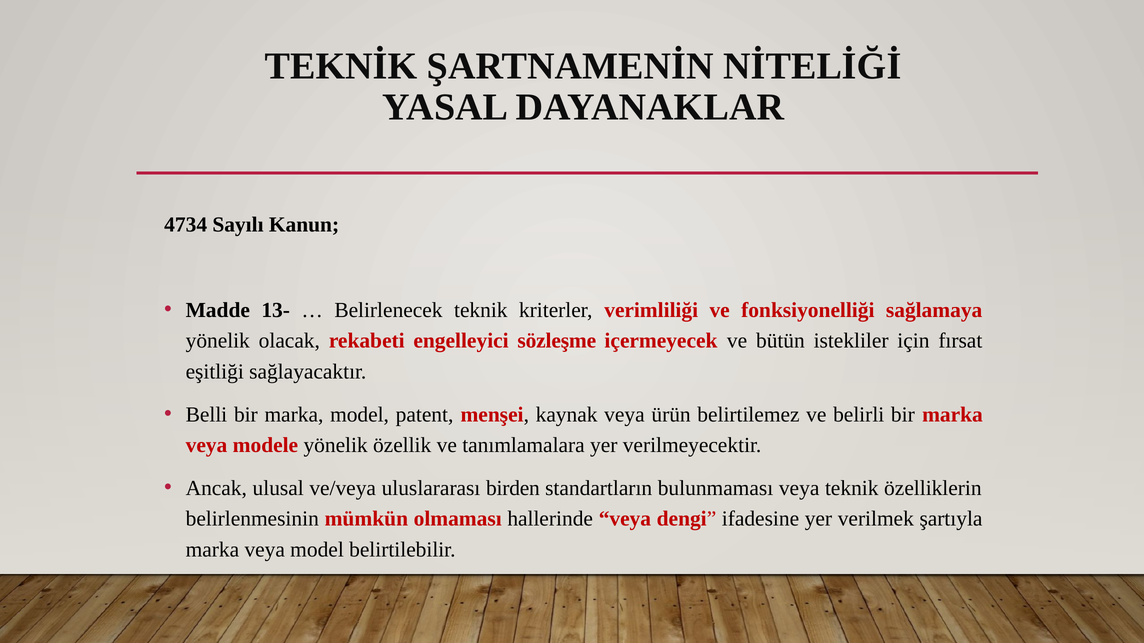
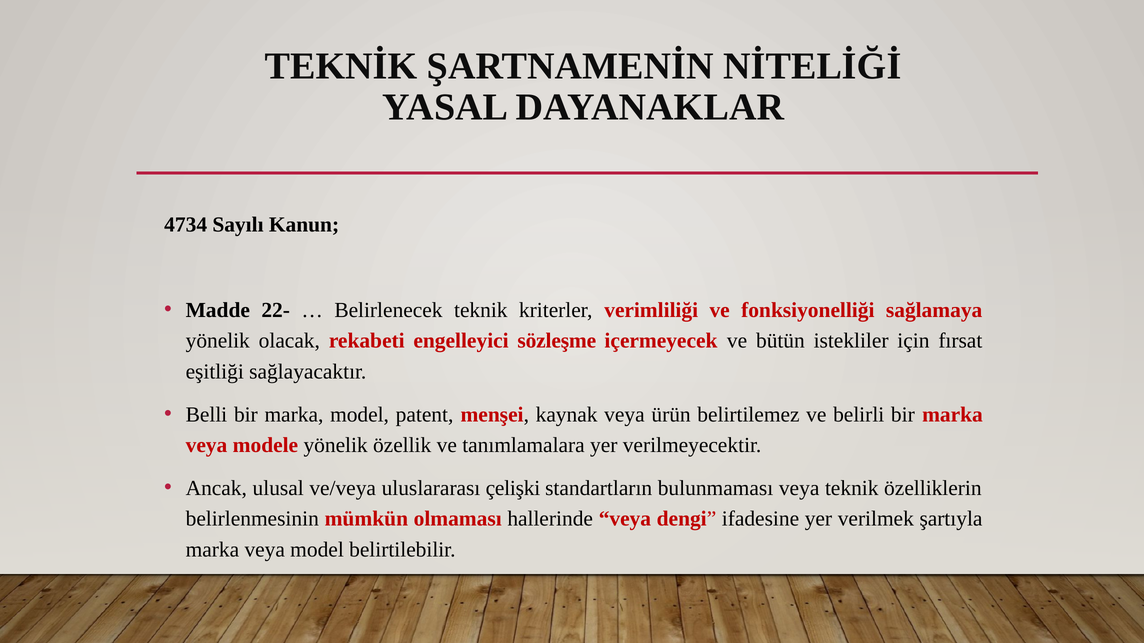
13-: 13- -> 22-
birden: birden -> çelişki
